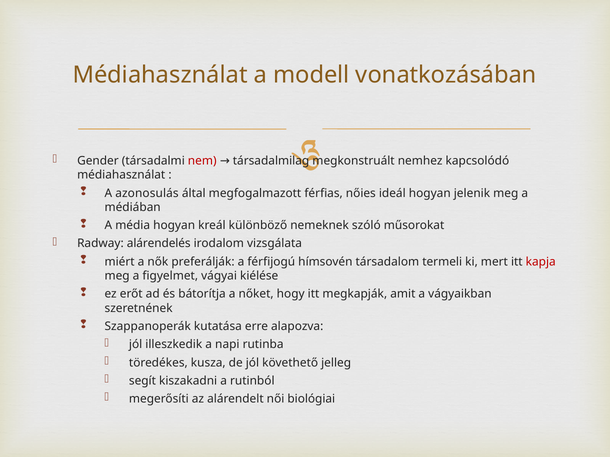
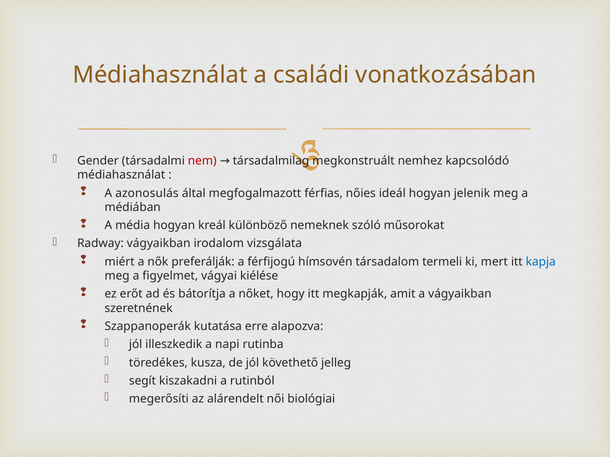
modell: modell -> családi
Radway alárendelés: alárendelés -> vágyaikban
kapja colour: red -> blue
